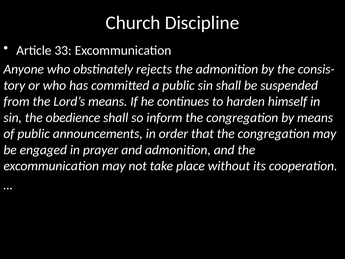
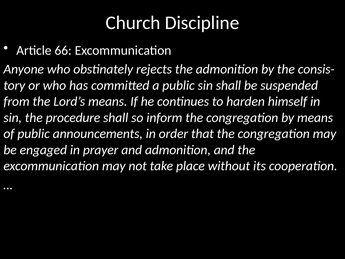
33: 33 -> 66
obedience: obedience -> procedure
